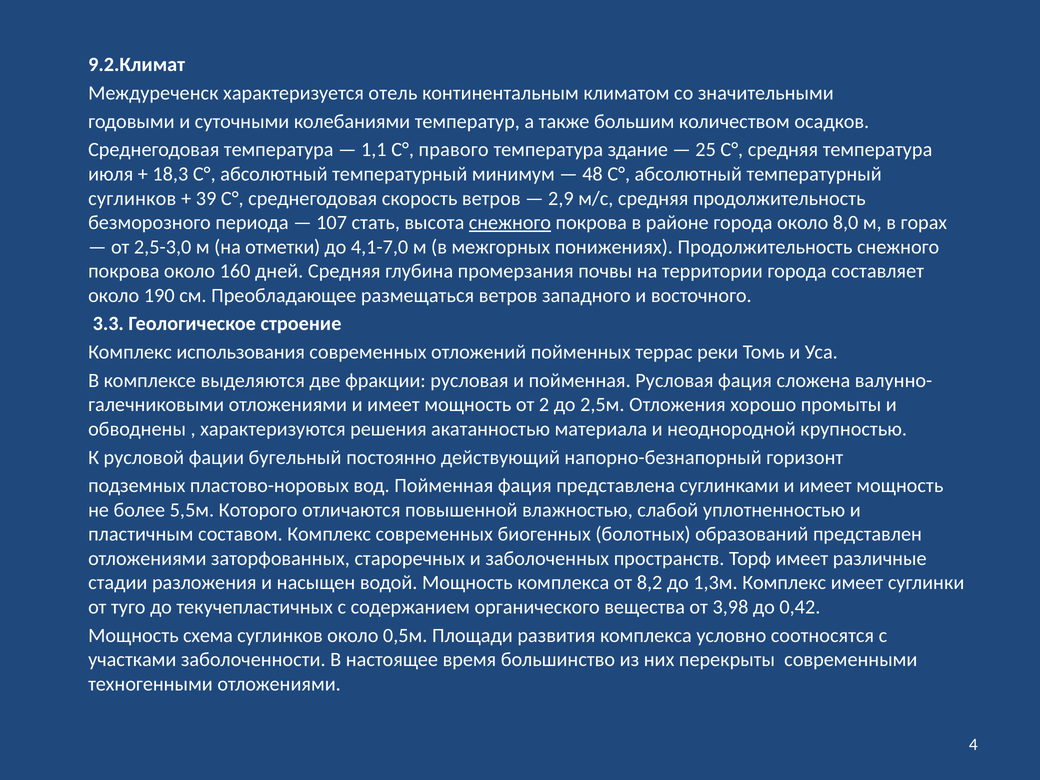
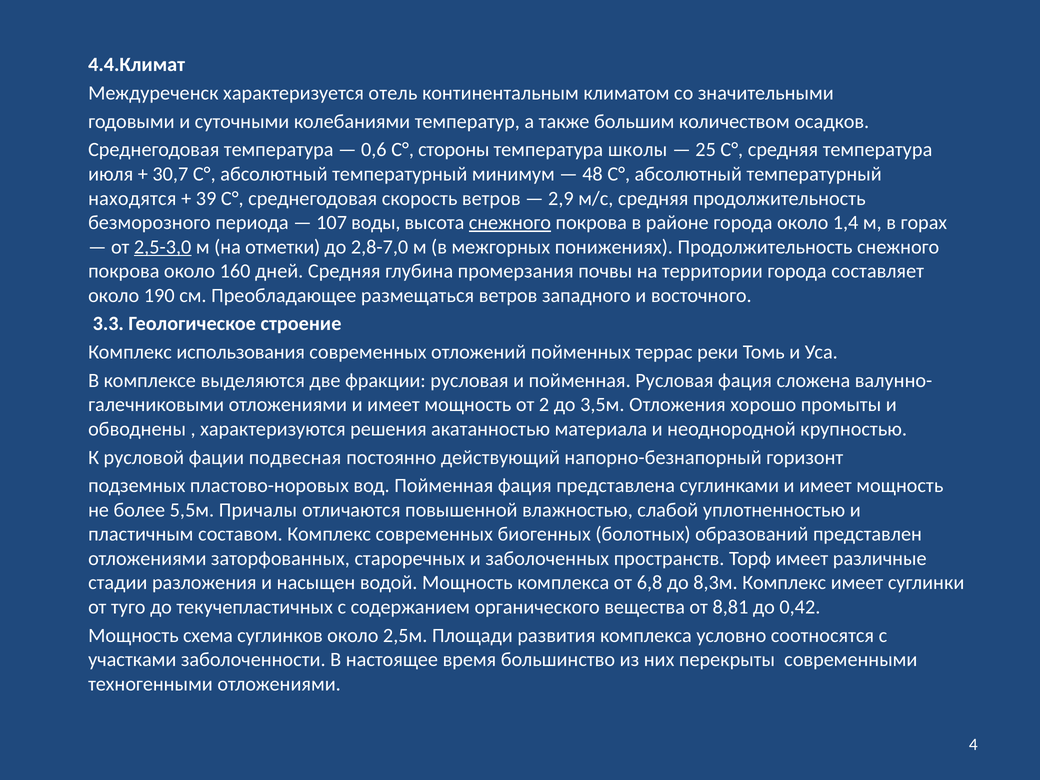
9.2.Климат: 9.2.Климат -> 4.4.Климат
1,1: 1,1 -> 0,6
правого: правого -> стороны
здание: здание -> школы
18,3: 18,3 -> 30,7
суглинков at (132, 198): суглинков -> находятся
стать: стать -> воды
8,0: 8,0 -> 1,4
2,5-3,0 underline: none -> present
4,1-7,0: 4,1-7,0 -> 2,8-7,0
2,5м: 2,5м -> 3,5м
бугельный: бугельный -> подвесная
Которого: Которого -> Причалы
8,2: 8,2 -> 6,8
1,3м: 1,3м -> 8,3м
3,98: 3,98 -> 8,81
0,5м: 0,5м -> 2,5м
